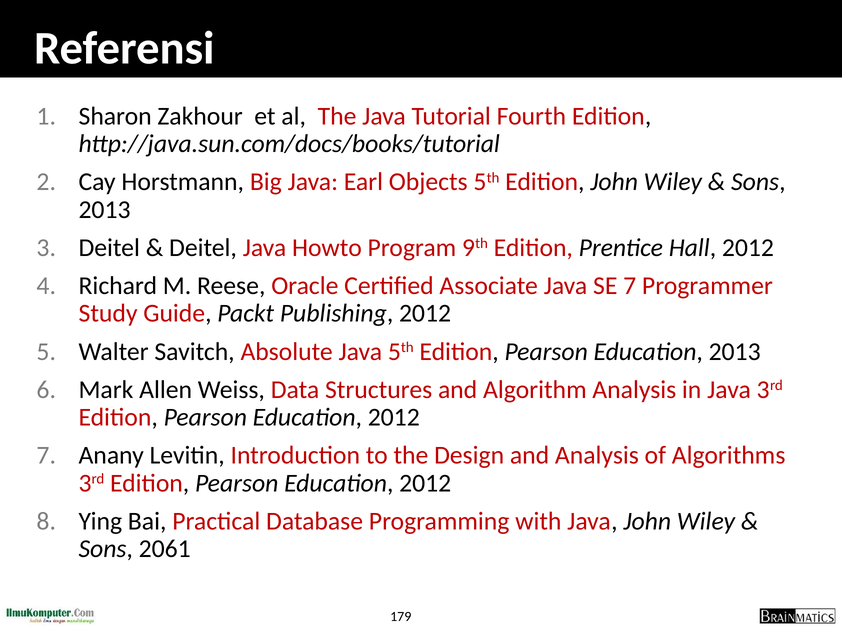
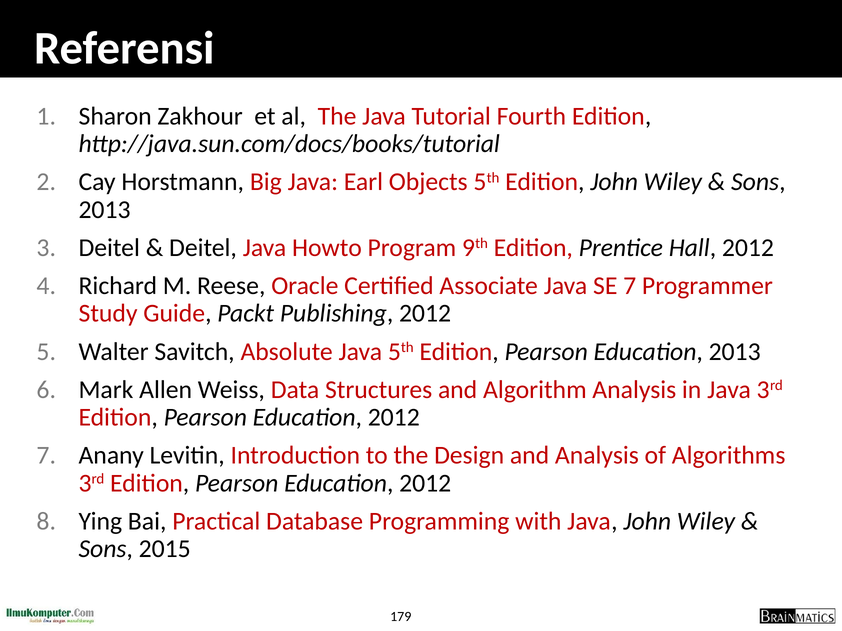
2061: 2061 -> 2015
